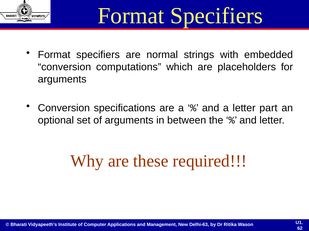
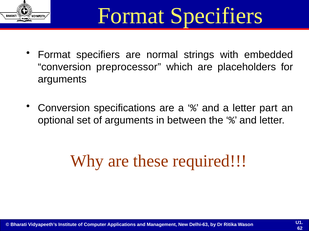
computations: computations -> preprocessor
